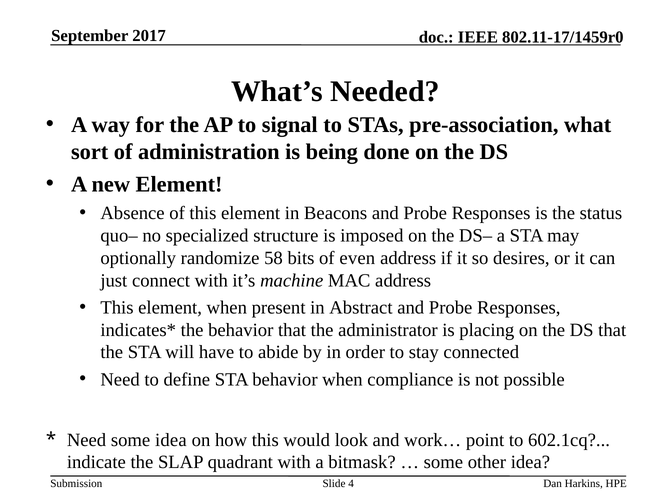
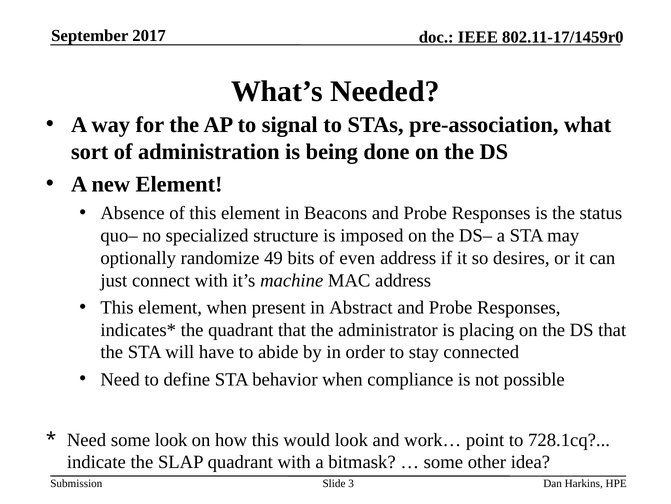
58: 58 -> 49
the behavior: behavior -> quadrant
some idea: idea -> look
602.1cq: 602.1cq -> 728.1cq
4: 4 -> 3
